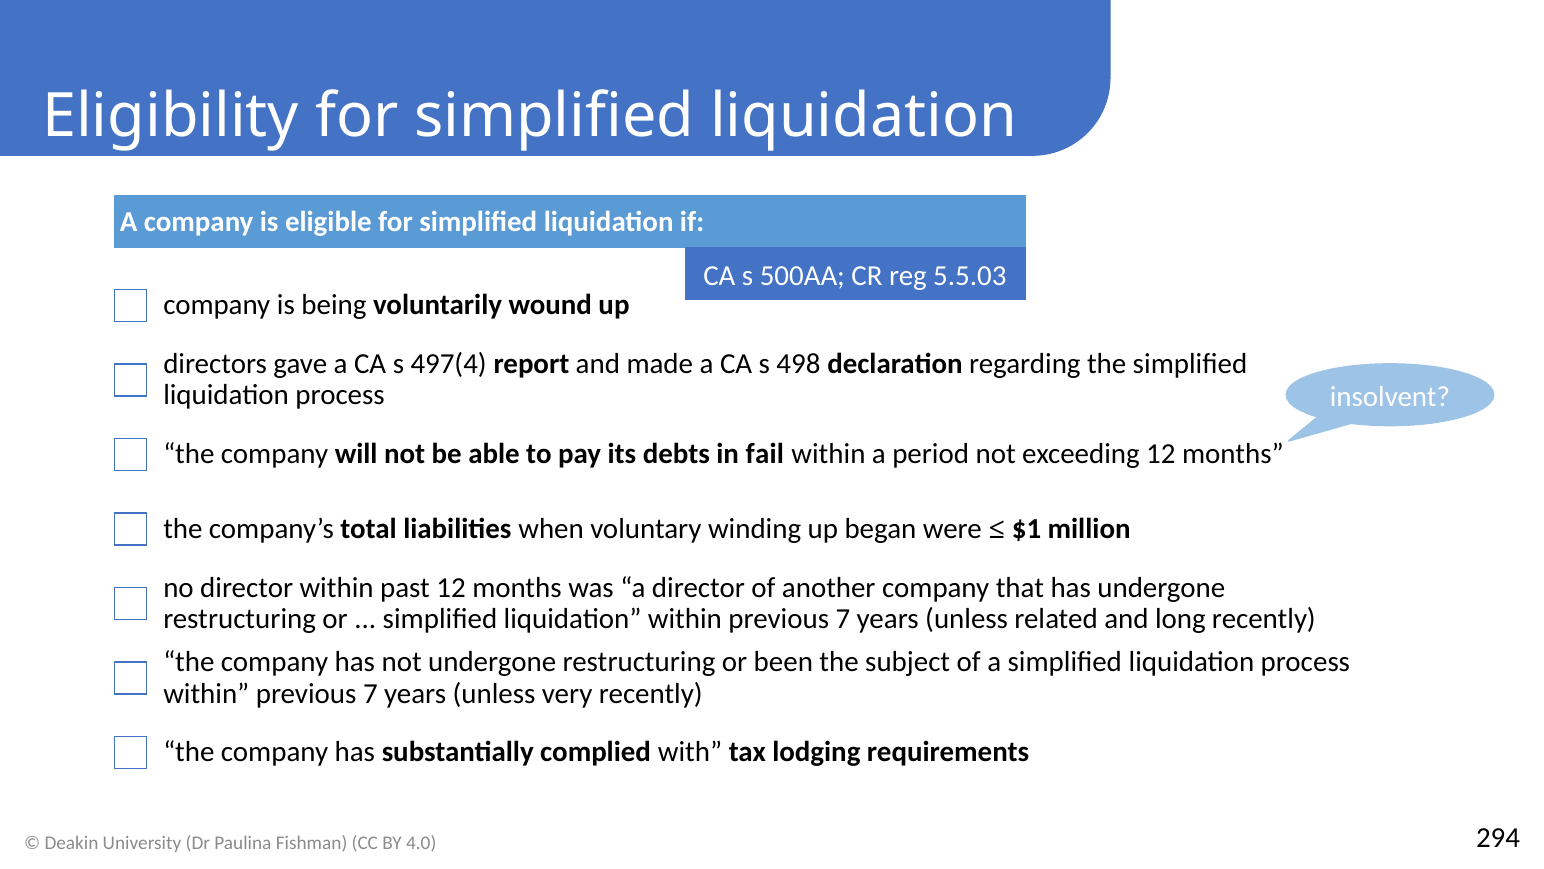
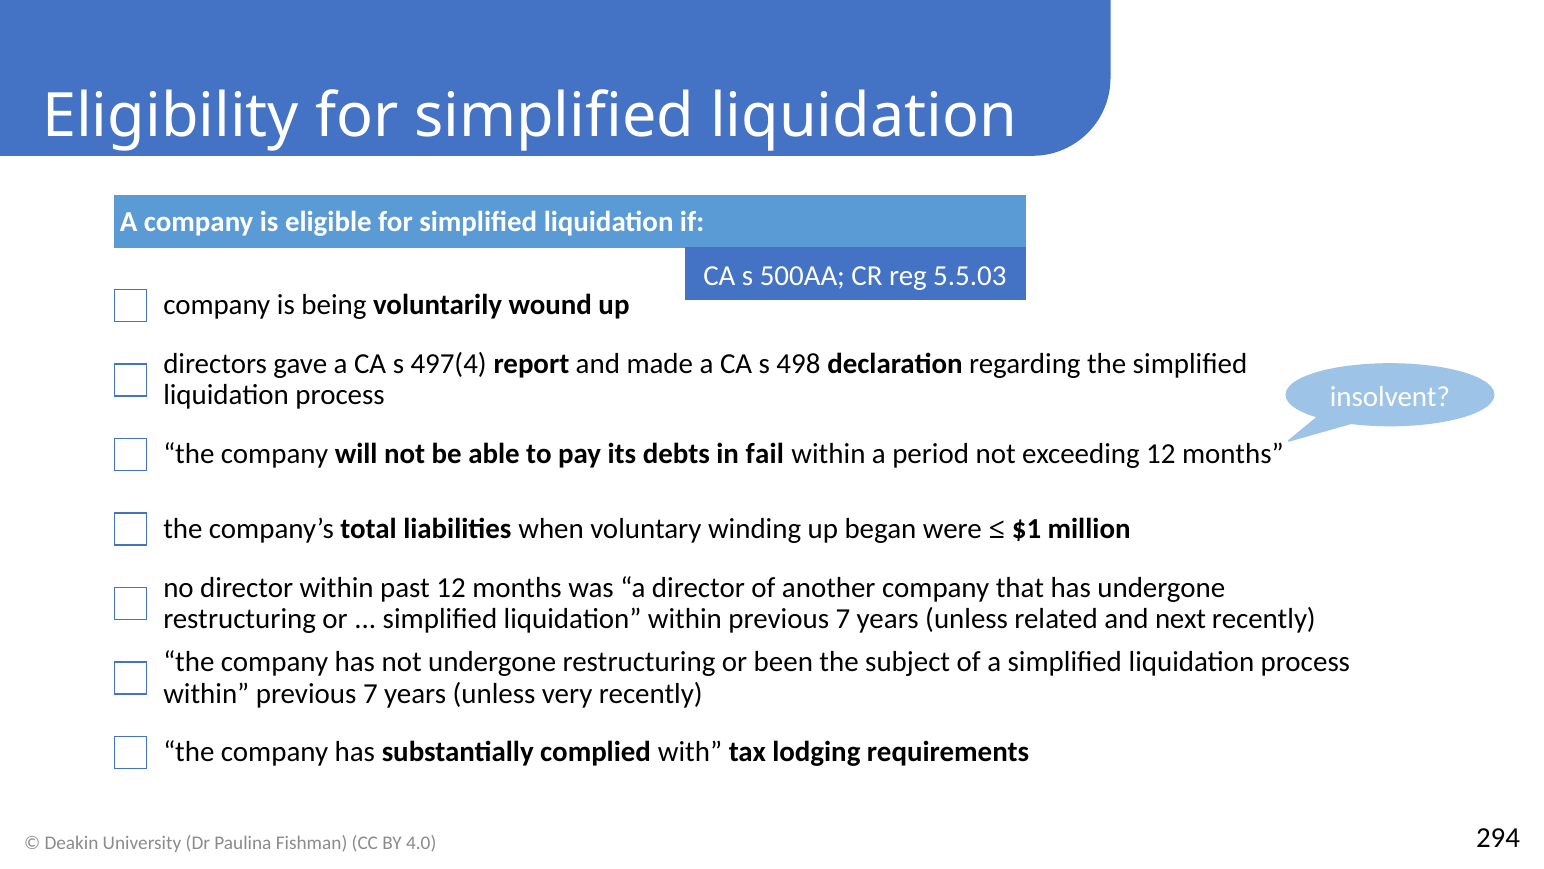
long: long -> next
